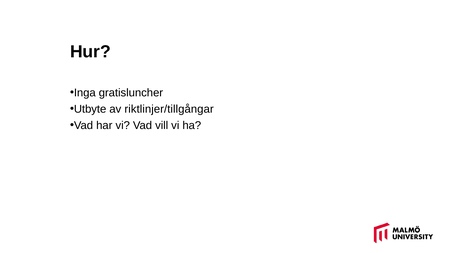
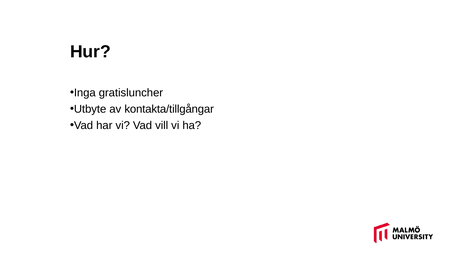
riktlinjer/tillgångar: riktlinjer/tillgångar -> kontakta/tillgångar
